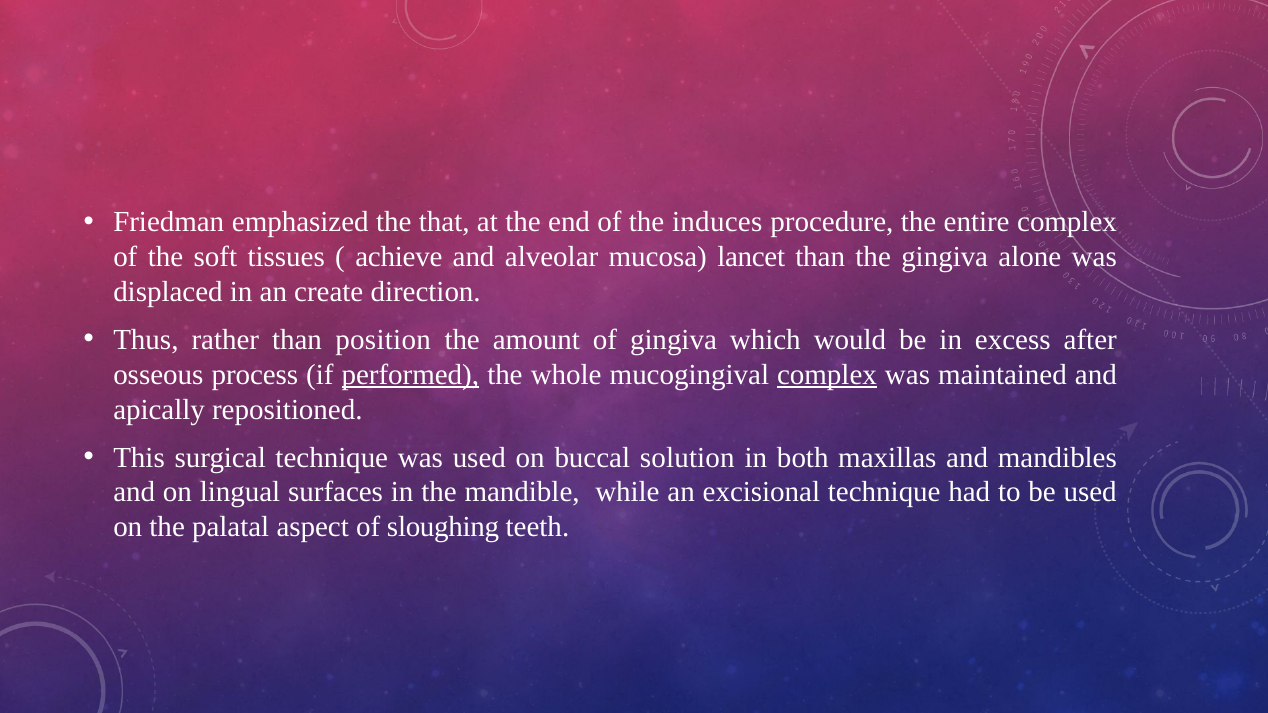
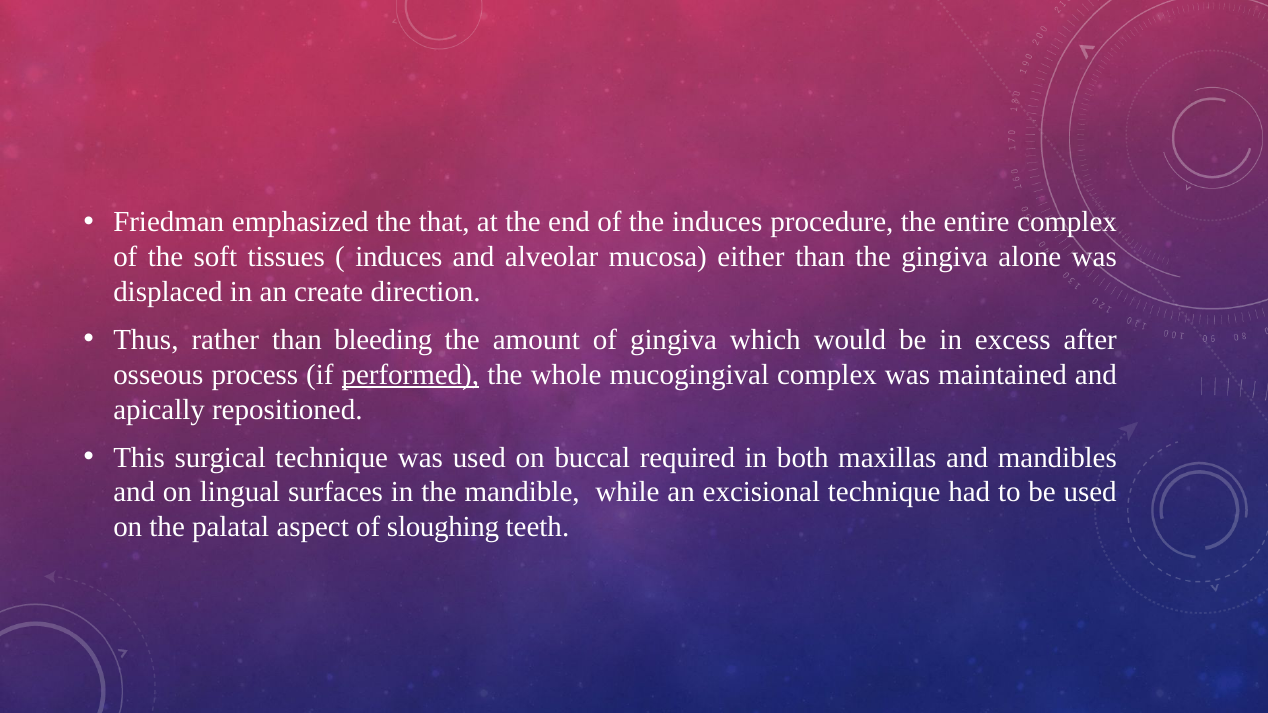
achieve at (399, 257): achieve -> induces
lancet: lancet -> either
position: position -> bleeding
complex at (827, 375) underline: present -> none
solution: solution -> required
